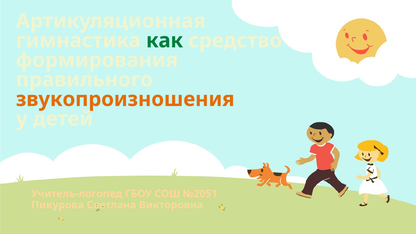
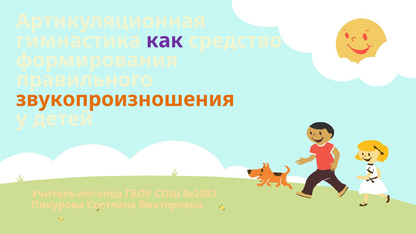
как colour: green -> purple
